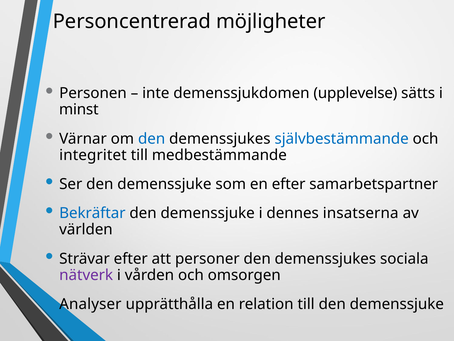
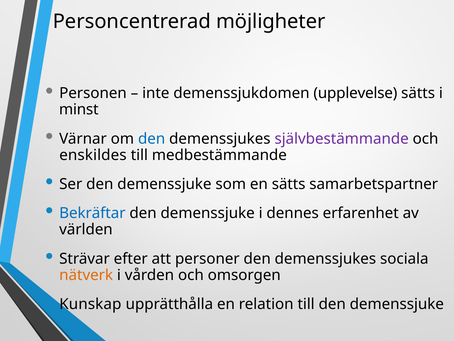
självbestämmande colour: blue -> purple
integritet: integritet -> enskildes
en efter: efter -> sätts
insatserna: insatserna -> erfarenhet
nätverk colour: purple -> orange
Analyser: Analyser -> Kunskap
